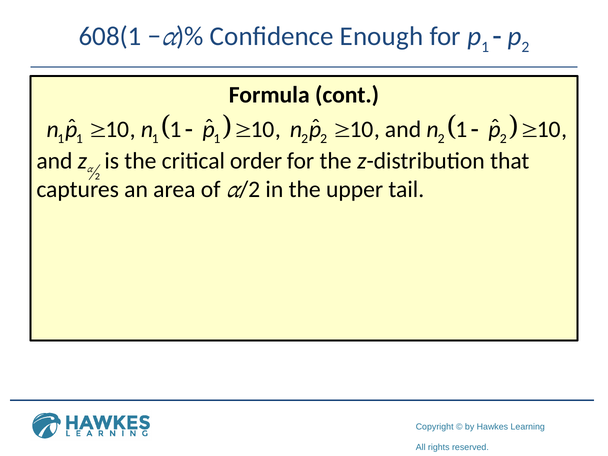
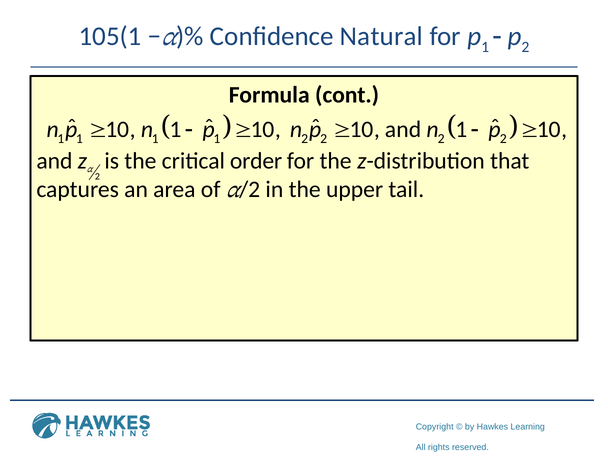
608(1: 608(1 -> 105(1
Enough: Enough -> Natural
